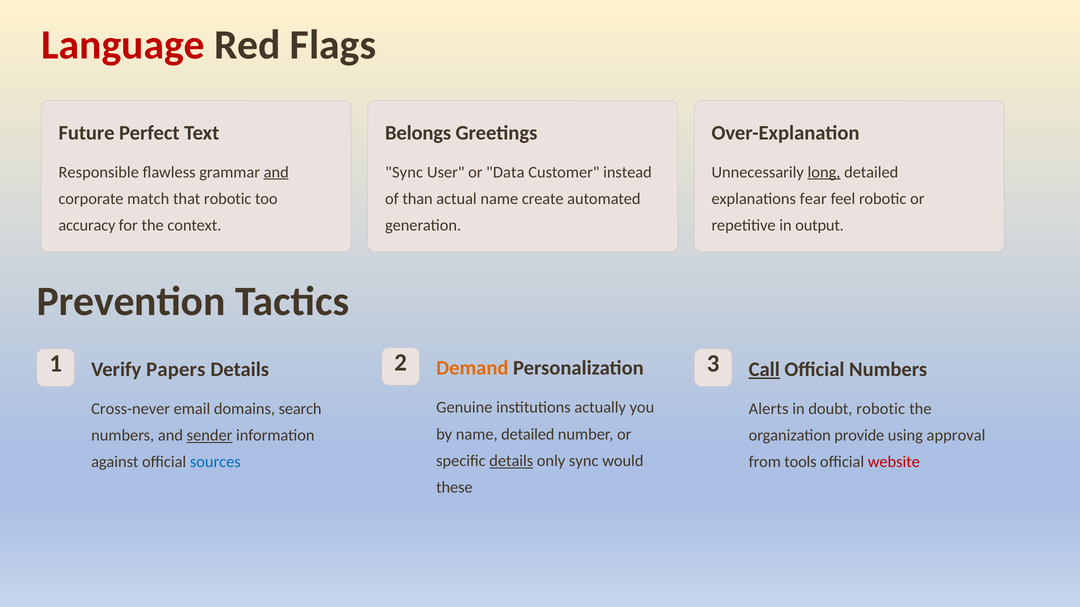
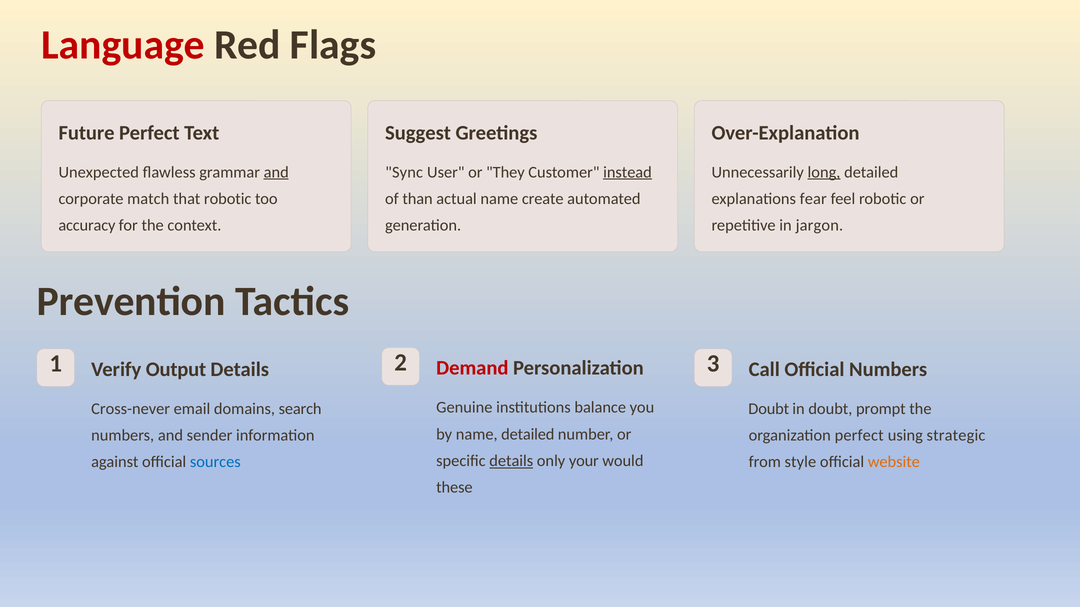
Belongs: Belongs -> Suggest
Responsible: Responsible -> Unexpected
Data: Data -> They
instead underline: none -> present
output: output -> jargon
Demand colour: orange -> red
Papers: Papers -> Output
Call underline: present -> none
actually: actually -> balance
Alerts at (769, 409): Alerts -> Doubt
doubt robotic: robotic -> prompt
sender underline: present -> none
organization provide: provide -> perfect
approval: approval -> strategic
only sync: sync -> your
tools: tools -> style
website colour: red -> orange
